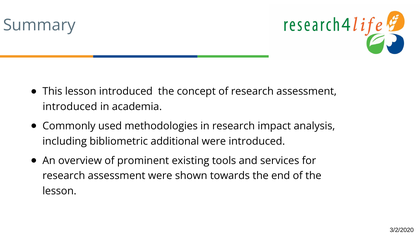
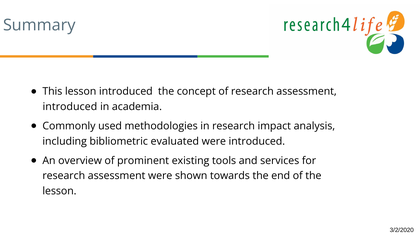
additional: additional -> evaluated
